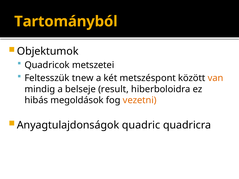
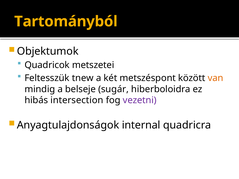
result: result -> sugár
megoldások: megoldások -> intersection
vezetni colour: orange -> purple
quadric: quadric -> internal
